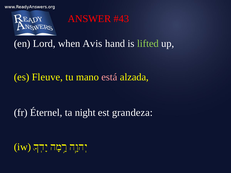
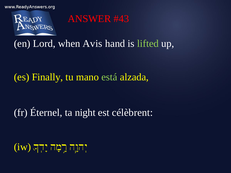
Fleuve: Fleuve -> Finally
está colour: pink -> light green
grandeza: grandeza -> célèbrent
